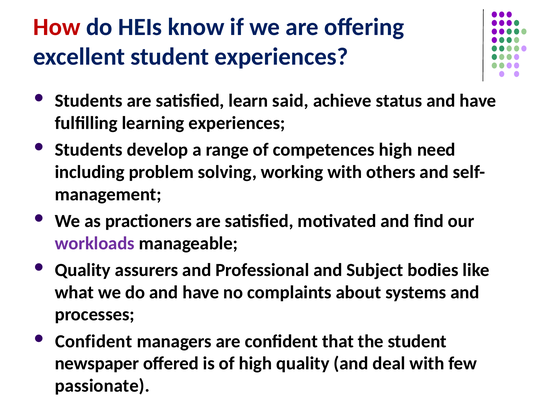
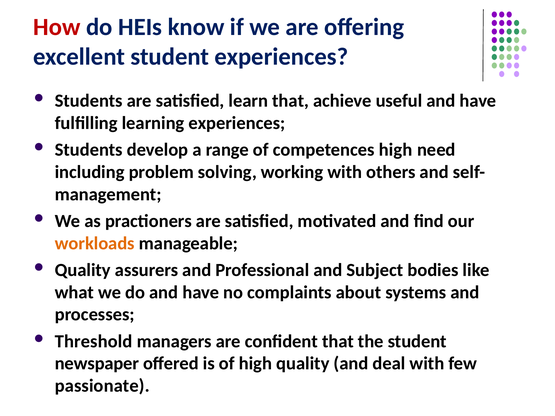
learn said: said -> that
status: status -> useful
workloads colour: purple -> orange
Confident at (94, 341): Confident -> Threshold
